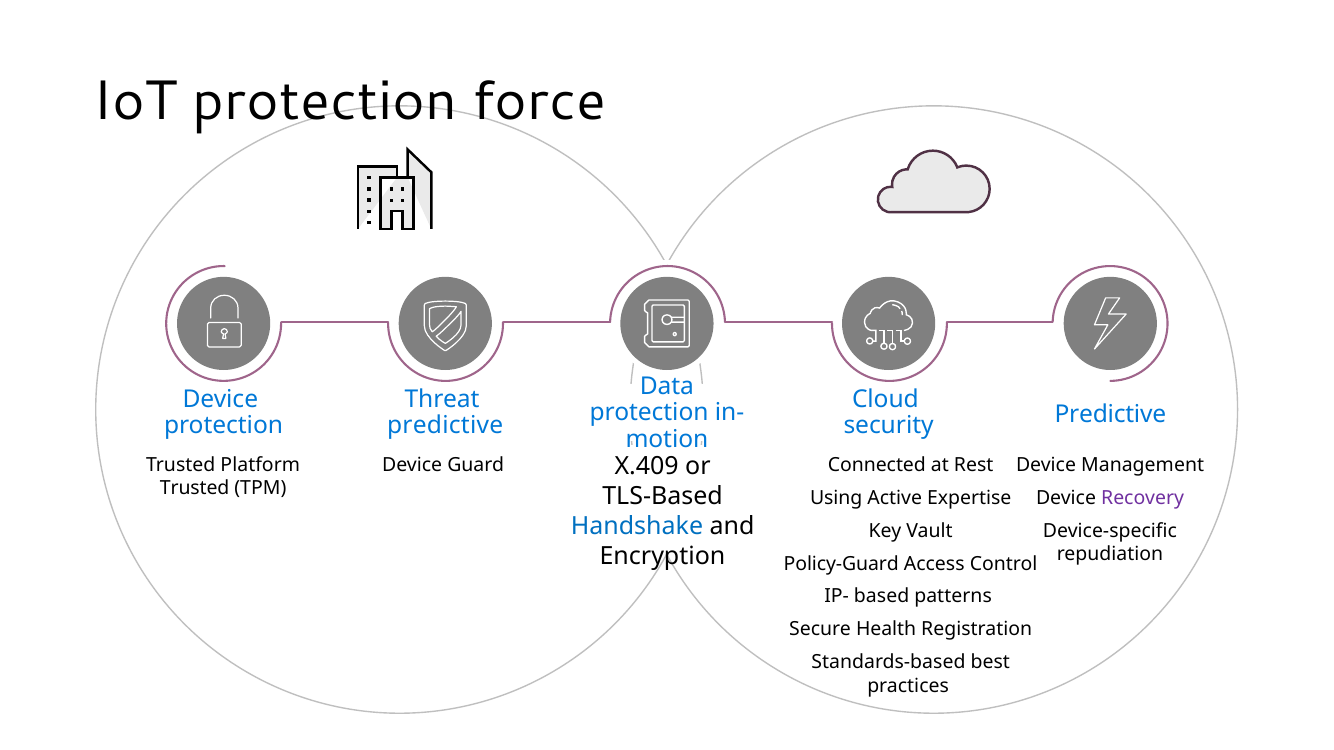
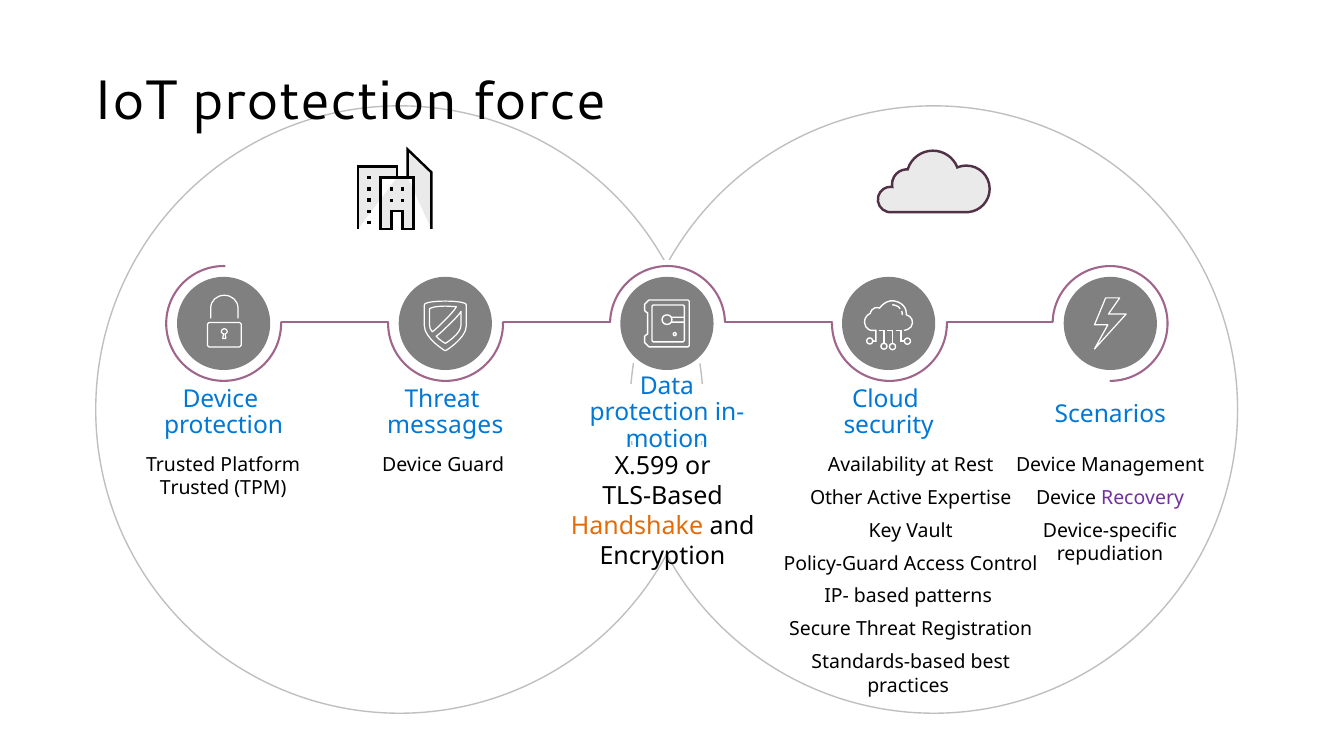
Predictive at (1110, 414): Predictive -> Scenarios
predictive at (445, 426): predictive -> messages
X.409: X.409 -> X.599
Connected: Connected -> Availability
Using: Using -> Other
Handshake colour: blue -> orange
Secure Health: Health -> Threat
